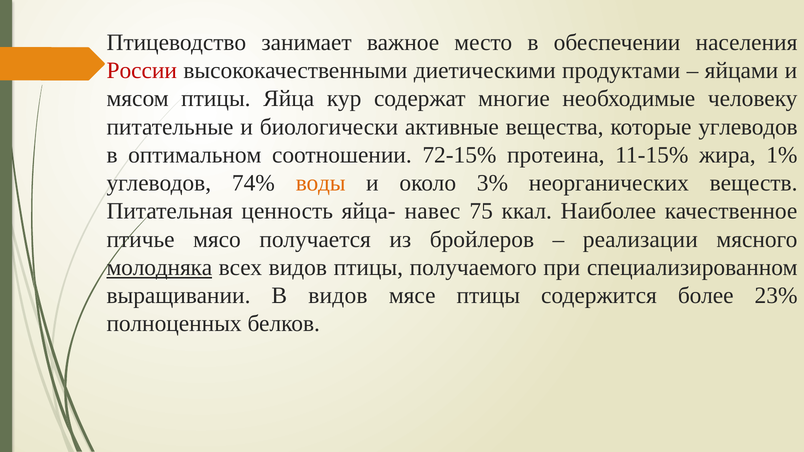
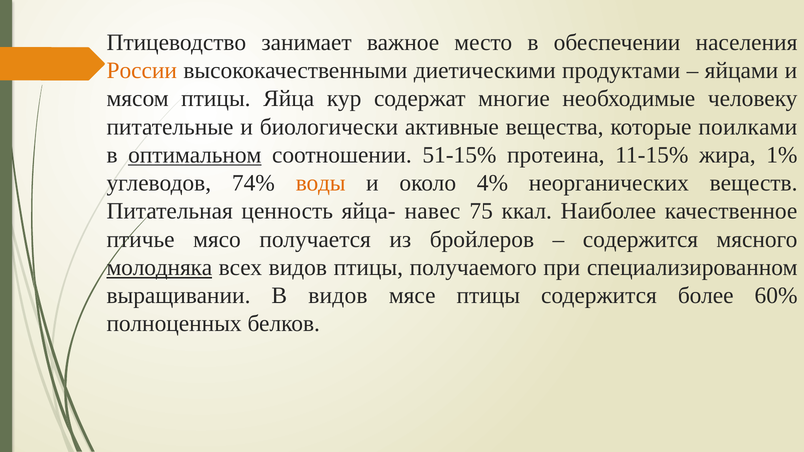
России colour: red -> orange
которые углеводов: углеводов -> поилками
оптимальном underline: none -> present
72-15%: 72-15% -> 51-15%
3%: 3% -> 4%
реализации at (640, 239): реализации -> содержится
23%: 23% -> 60%
